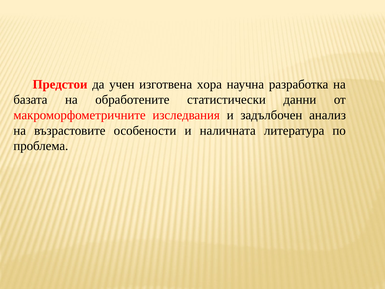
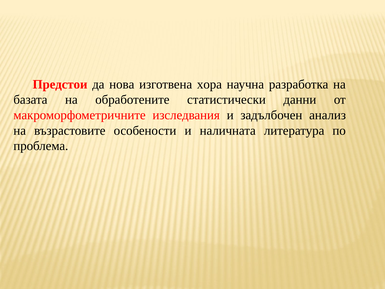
учен: учен -> нова
